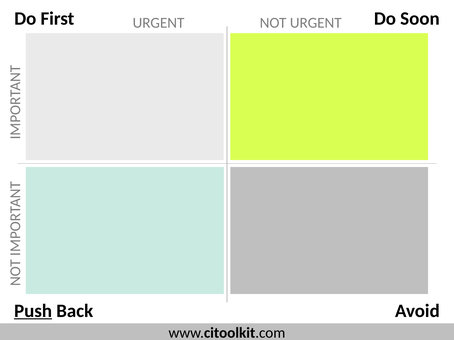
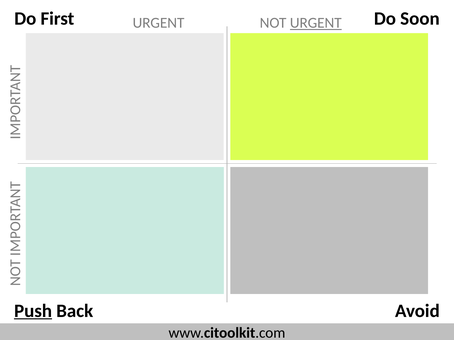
URGENT at (316, 23) underline: none -> present
